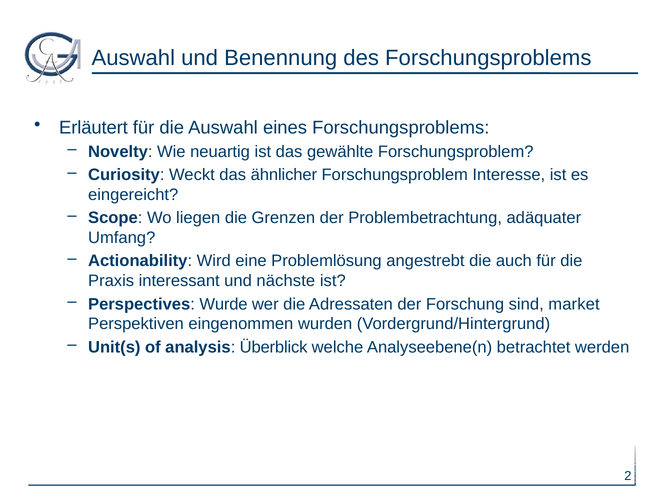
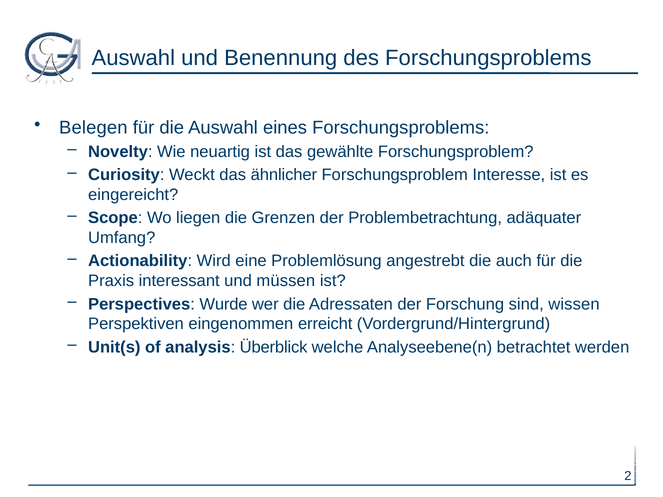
Erläutert: Erläutert -> Belegen
nächste: nächste -> müssen
market: market -> wissen
wurden: wurden -> erreicht
